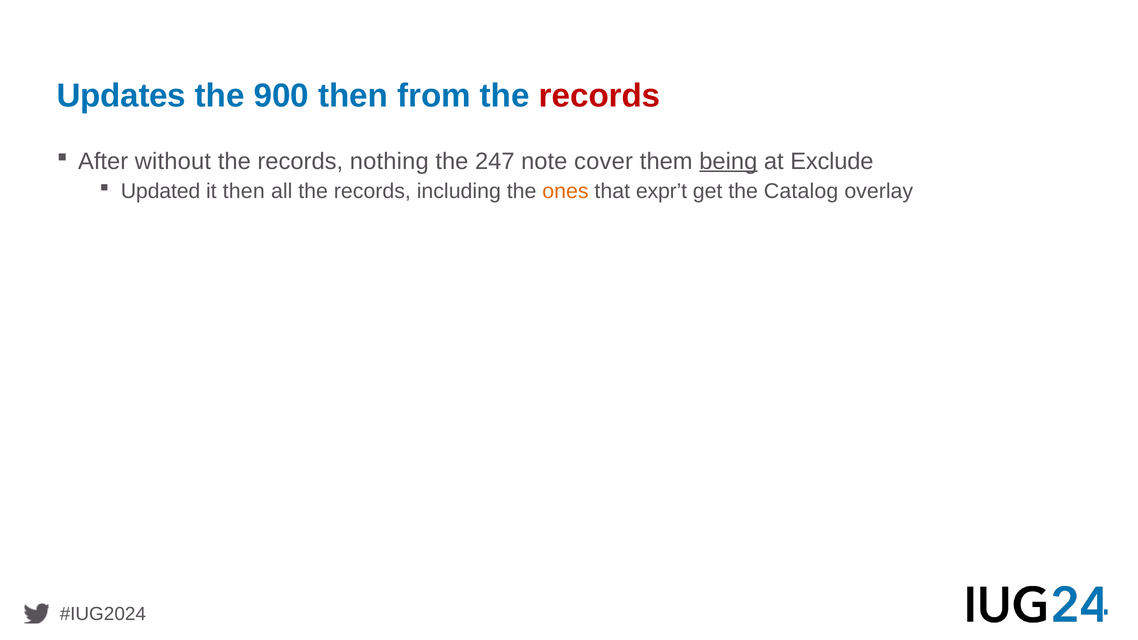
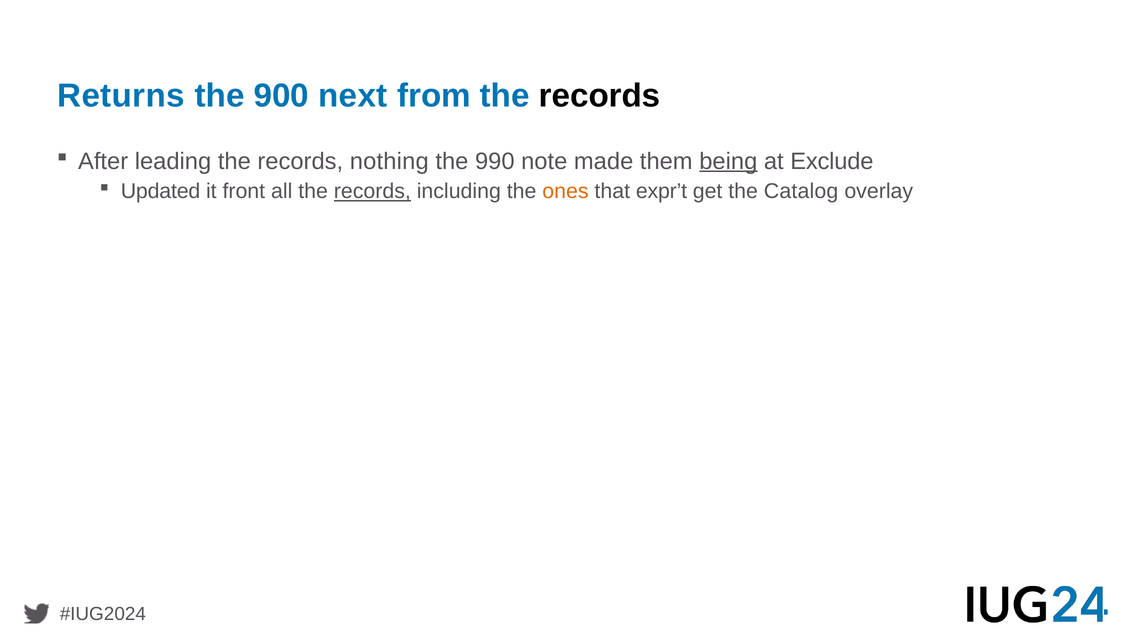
Updates: Updates -> Returns
900 then: then -> next
records at (600, 96) colour: red -> black
without: without -> leading
247: 247 -> 990
cover: cover -> made
it then: then -> front
records at (372, 191) underline: none -> present
